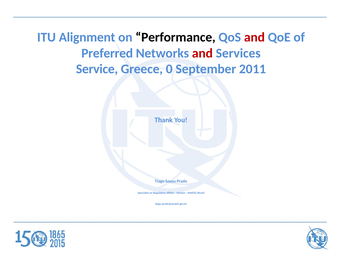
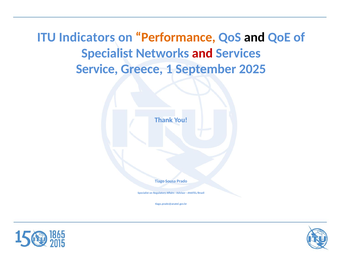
Alignment: Alignment -> Indicators
Performance colour: black -> orange
and at (254, 37) colour: red -> black
Preferred at (107, 53): Preferred -> Specialist
0: 0 -> 1
2011: 2011 -> 2025
